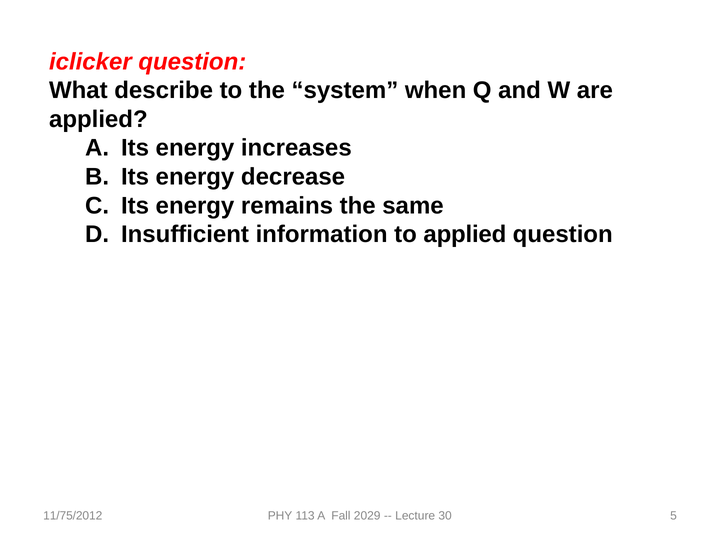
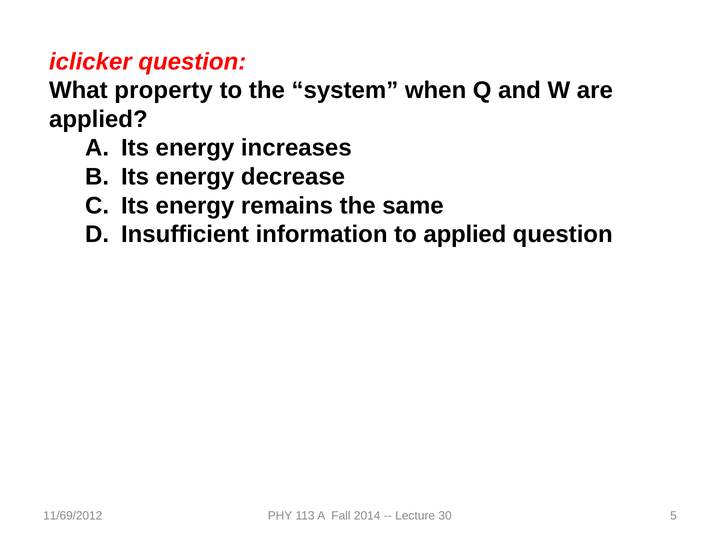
describe: describe -> property
11/75/2012: 11/75/2012 -> 11/69/2012
2029: 2029 -> 2014
